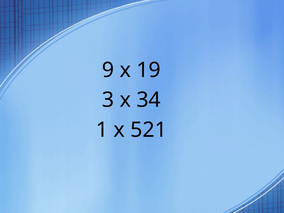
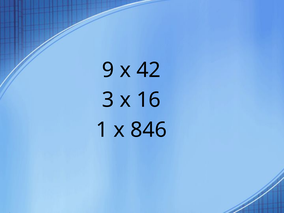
19: 19 -> 42
34: 34 -> 16
521: 521 -> 846
